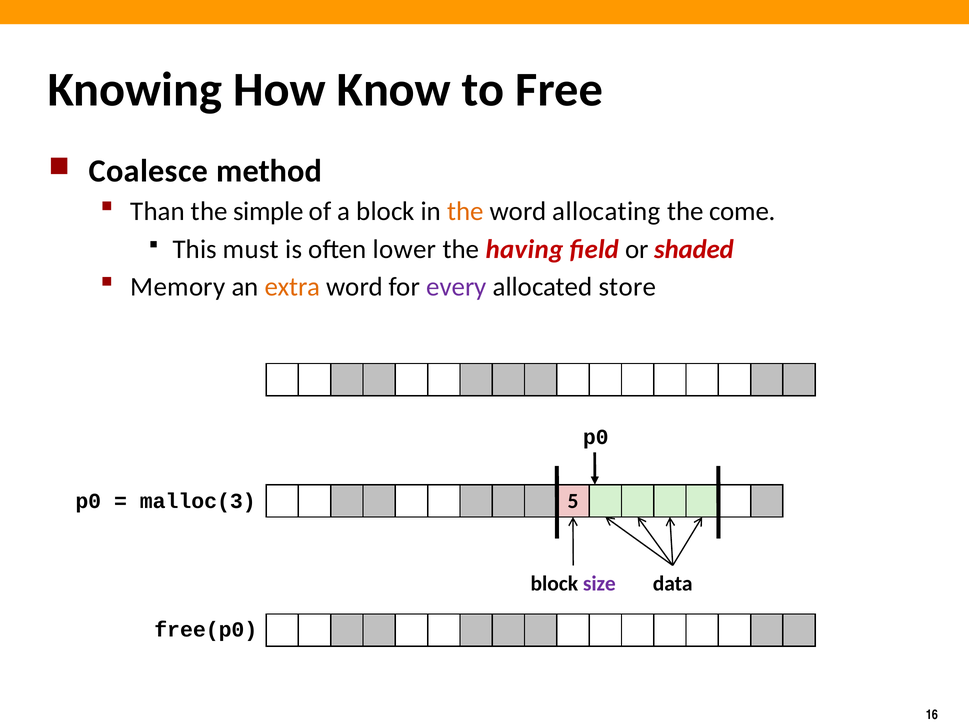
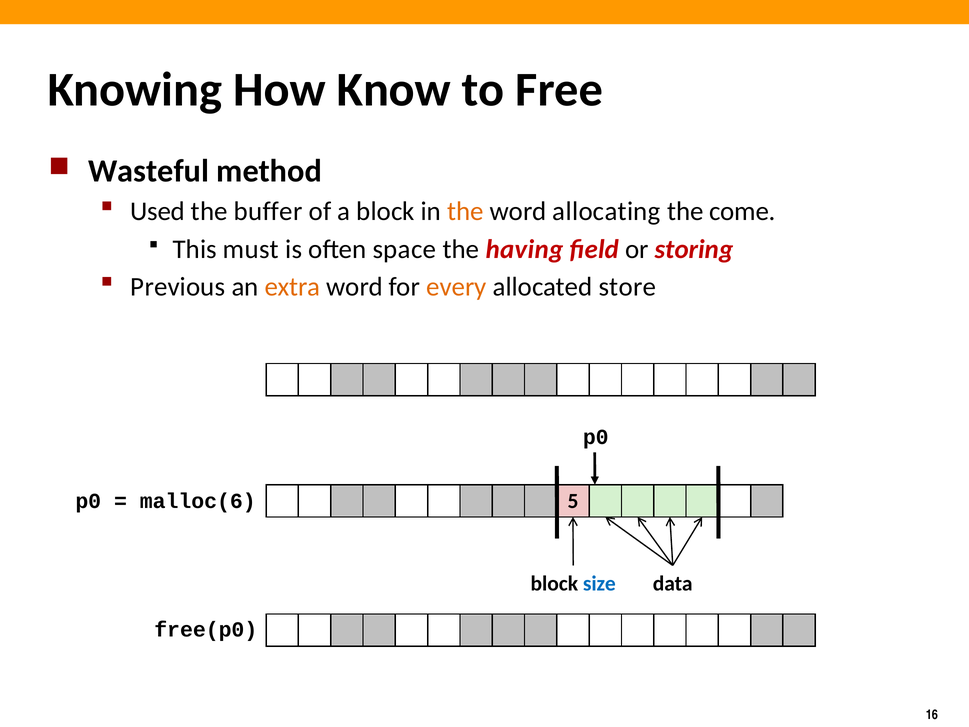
Coalesce: Coalesce -> Wasteful
Than: Than -> Used
simple: simple -> buffer
lower: lower -> space
shaded: shaded -> storing
Memory: Memory -> Previous
every colour: purple -> orange
malloc(3: malloc(3 -> malloc(6
size colour: purple -> blue
